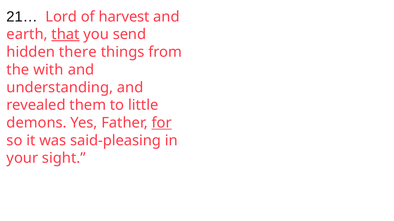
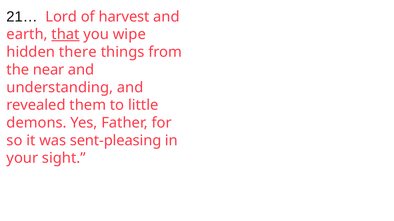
send: send -> wipe
with: with -> near
for underline: present -> none
said-pleasing: said-pleasing -> sent-pleasing
